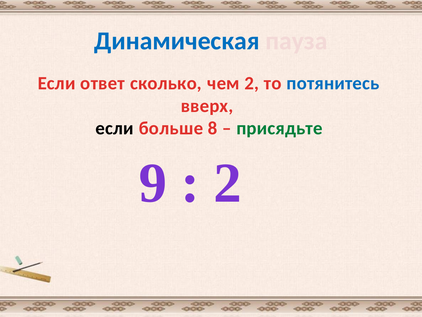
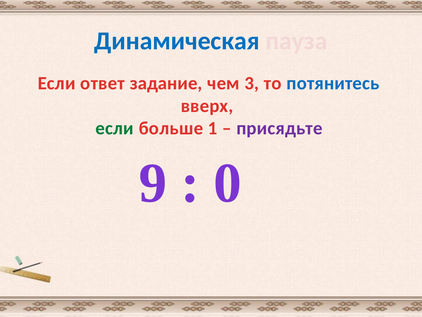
сколько: сколько -> задание
чем 2: 2 -> 3
если at (115, 128) colour: black -> green
8: 8 -> 1
присядьте colour: green -> purple
2 at (228, 183): 2 -> 0
